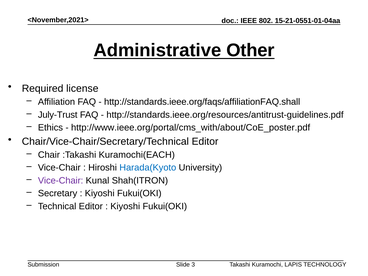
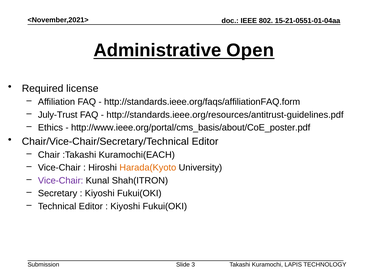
Other: Other -> Open
http://standards.ieee.org/faqs/affiliationFAQ.shall: http://standards.ieee.org/faqs/affiliationFAQ.shall -> http://standards.ieee.org/faqs/affiliationFAQ.form
http://www.ieee.org/portal/cms_with/about/CoE_poster.pdf: http://www.ieee.org/portal/cms_with/about/CoE_poster.pdf -> http://www.ieee.org/portal/cms_basis/about/CoE_poster.pdf
Harada(Kyoto colour: blue -> orange
